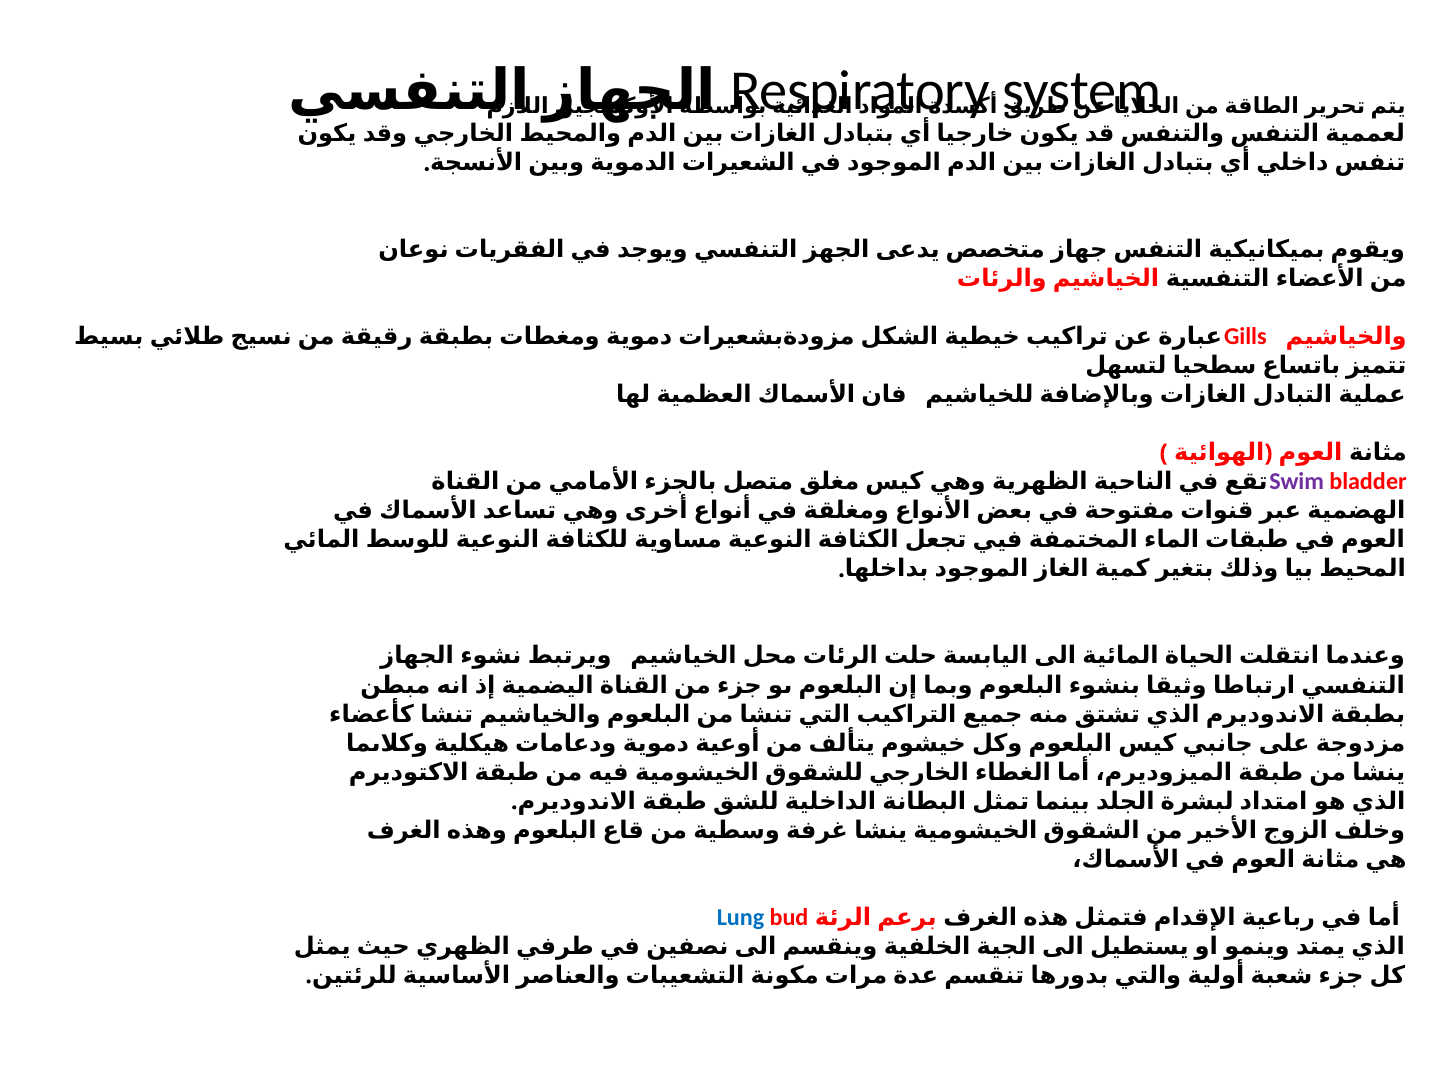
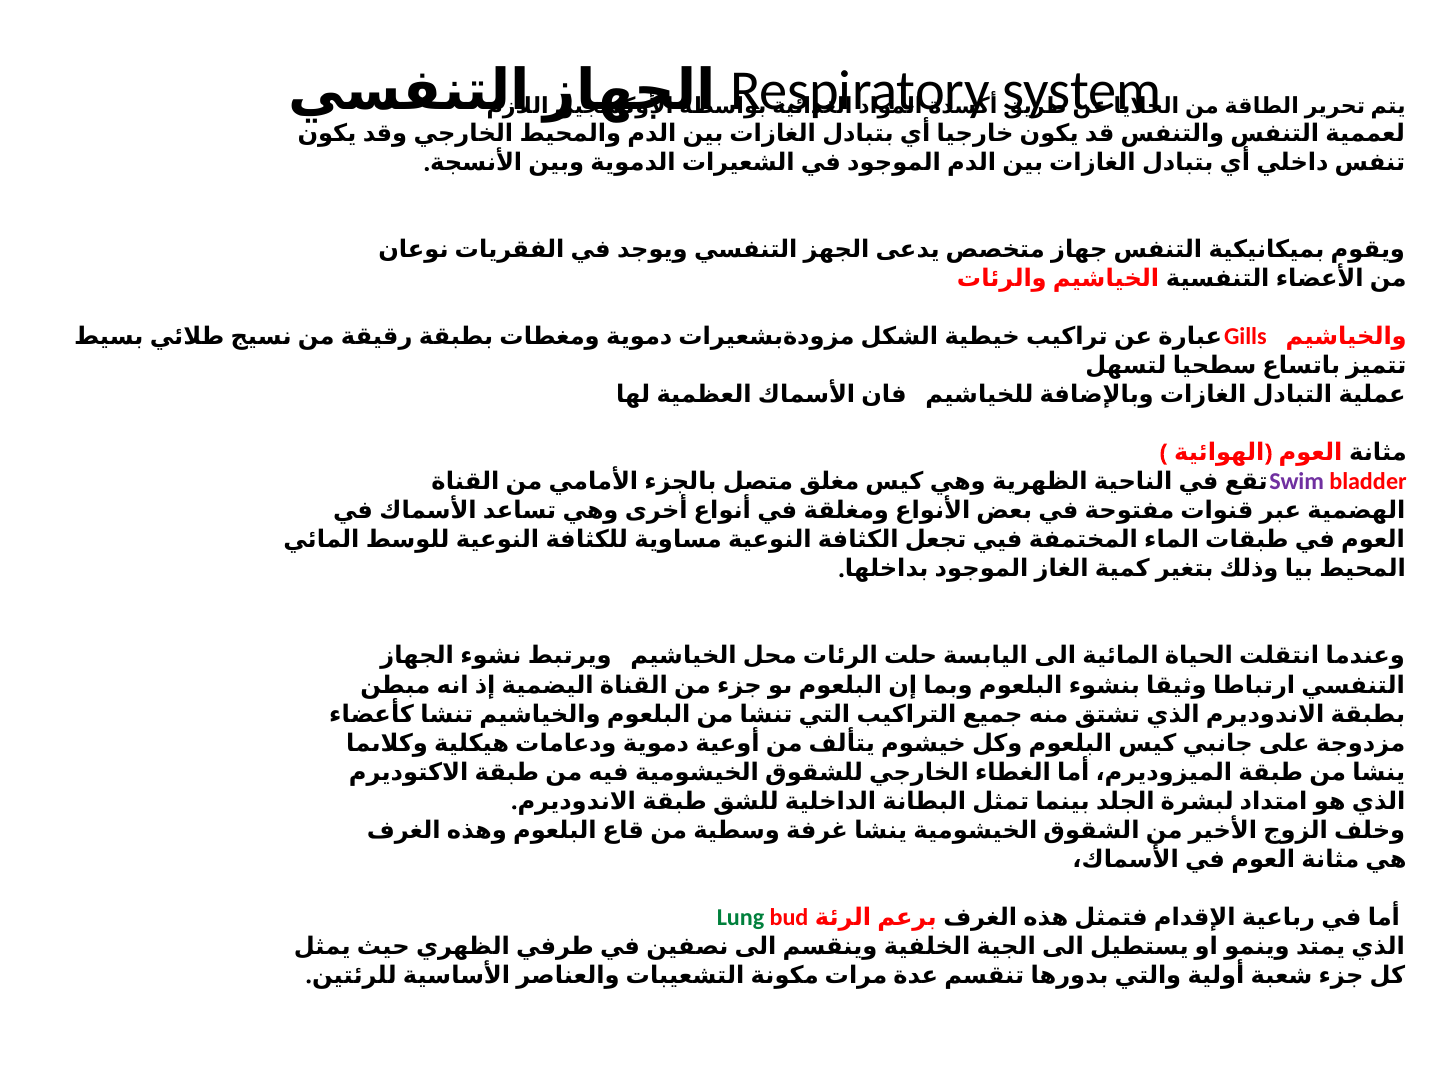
Lung colour: blue -> green
